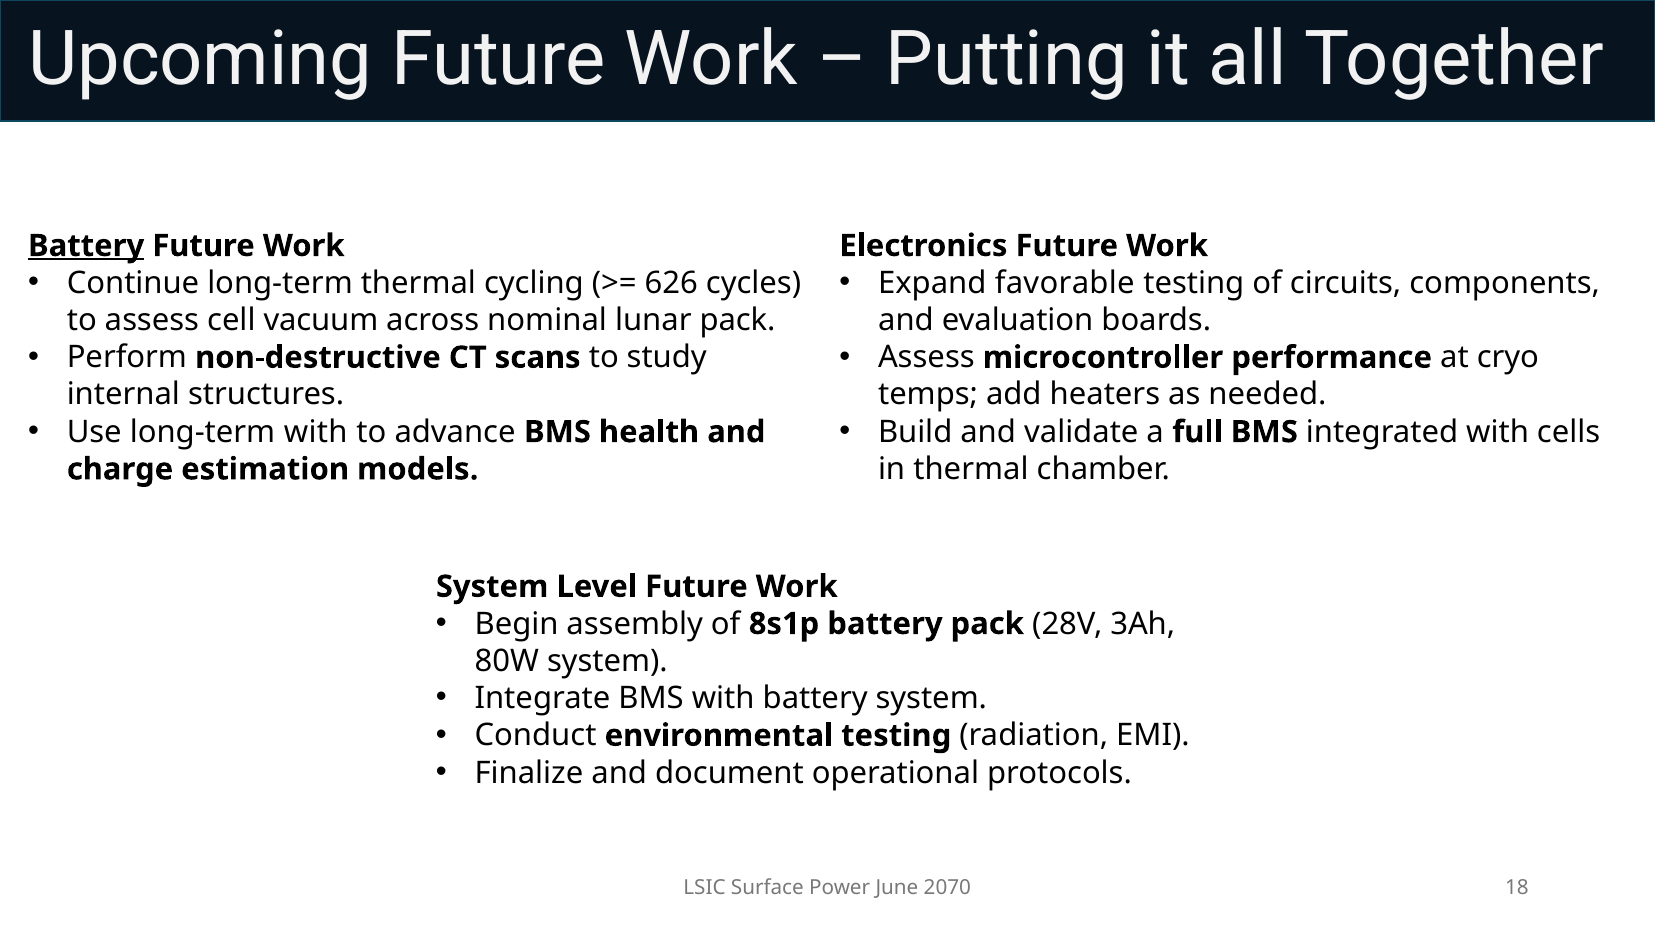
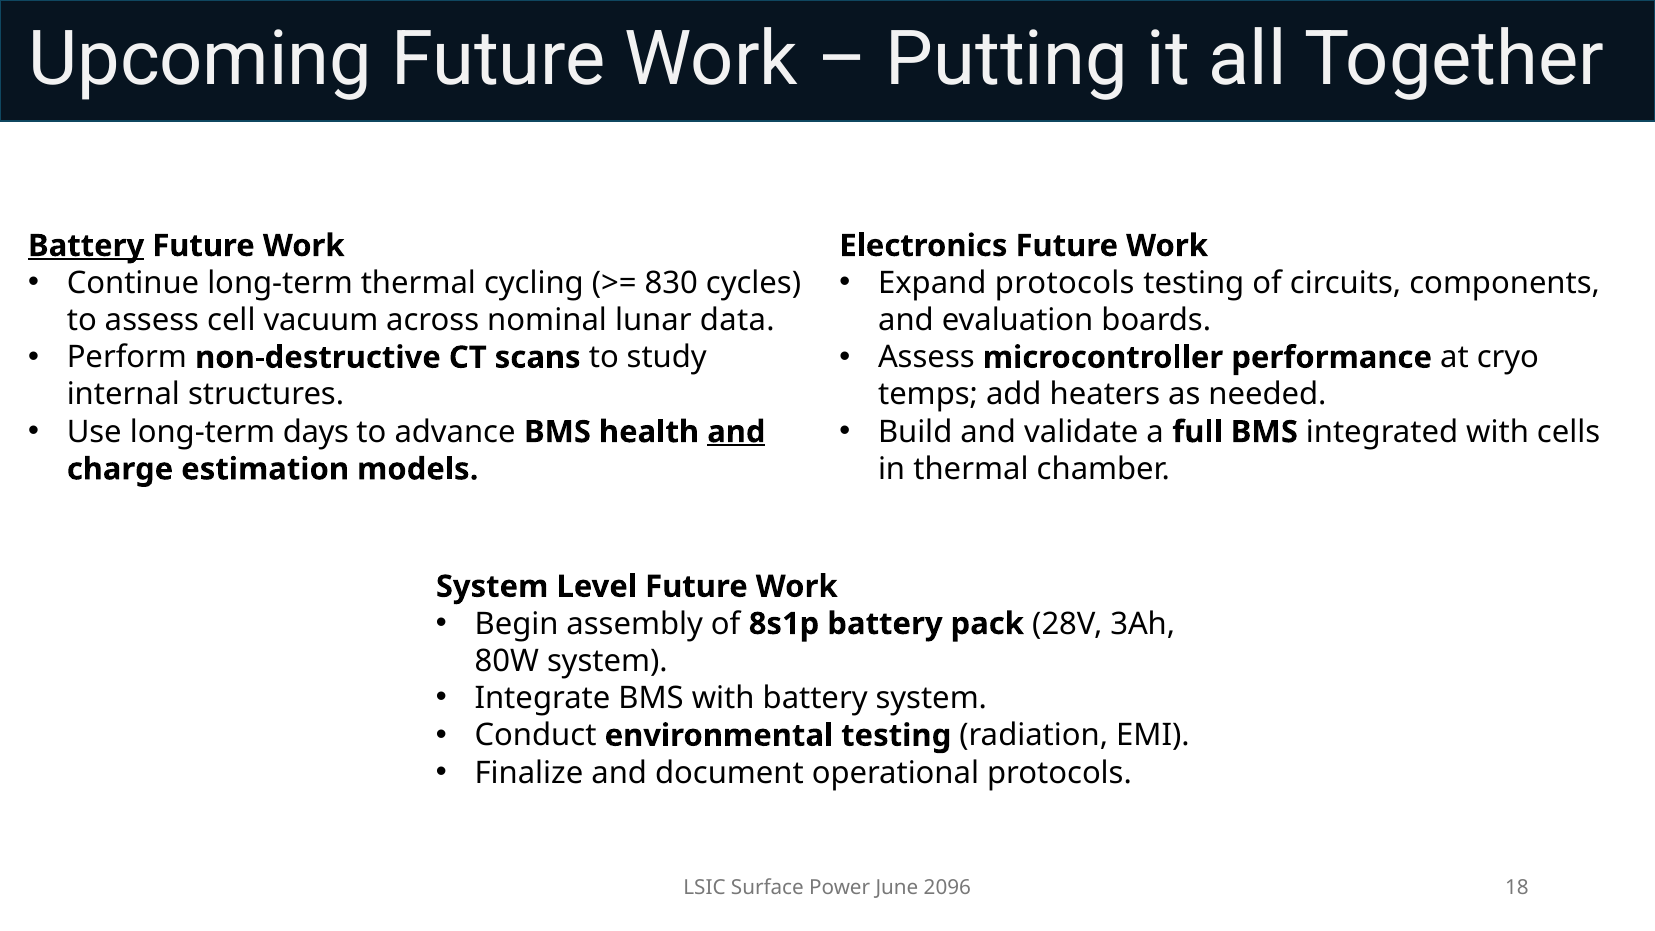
626: 626 -> 830
Expand favorable: favorable -> protocols
lunar pack: pack -> data
long-term with: with -> days
and at (736, 432) underline: none -> present
2070: 2070 -> 2096
